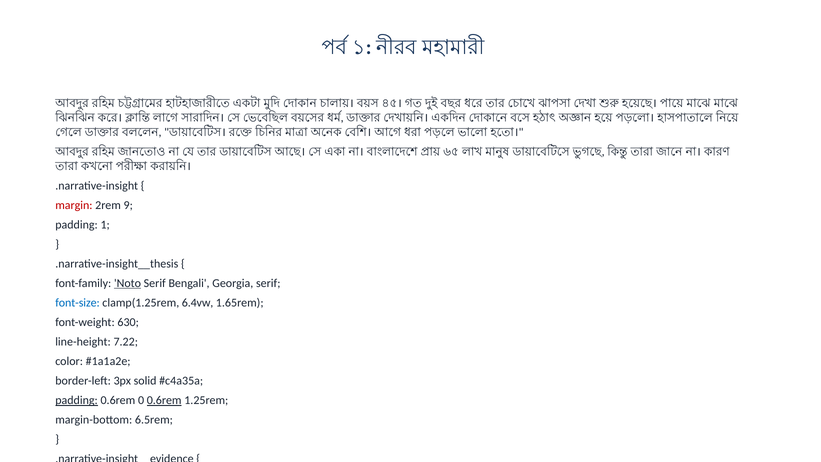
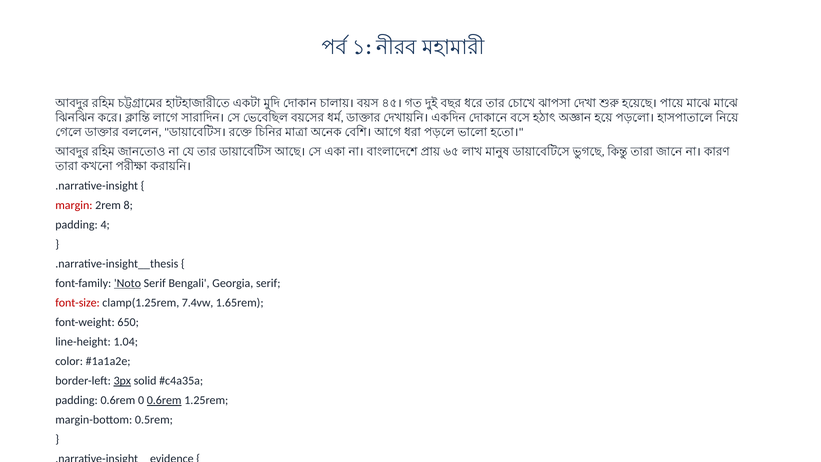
9: 9 -> 8
1: 1 -> 4
font-size at (78, 303) colour: blue -> red
6.4vw: 6.4vw -> 7.4vw
630: 630 -> 650
7.22: 7.22 -> 1.04
3px underline: none -> present
padding at (77, 400) underline: present -> none
6.5rem: 6.5rem -> 0.5rem
